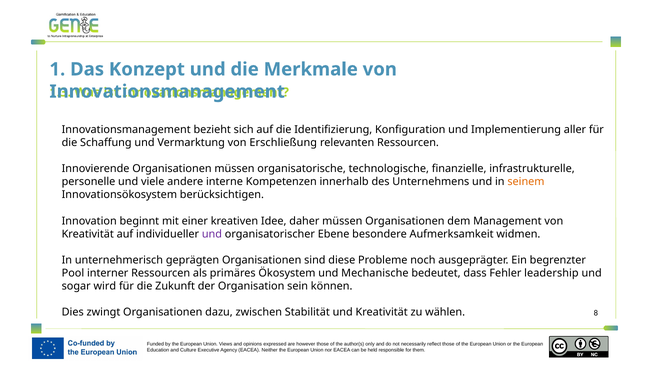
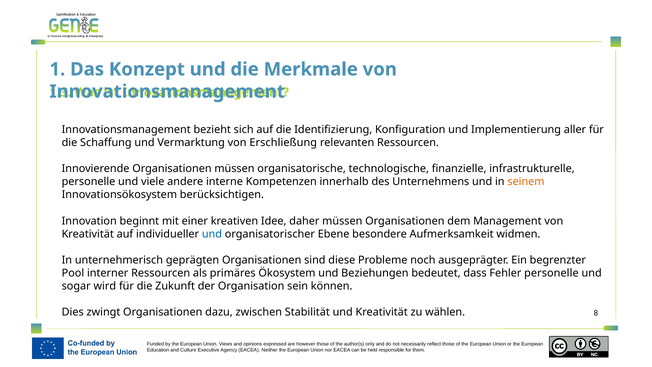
und at (212, 234) colour: purple -> blue
Mechanische: Mechanische -> Beziehungen
Fehler leadership: leadership -> personelle
